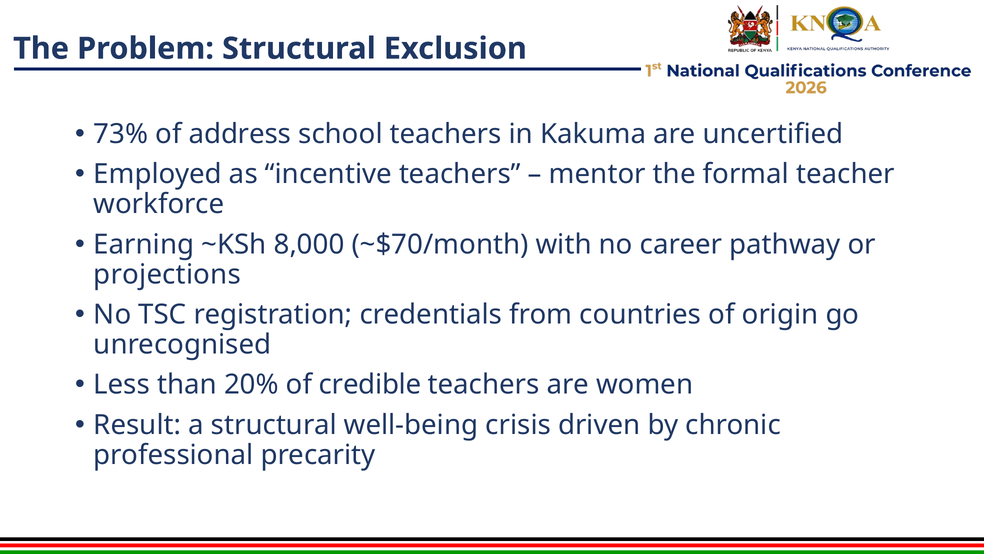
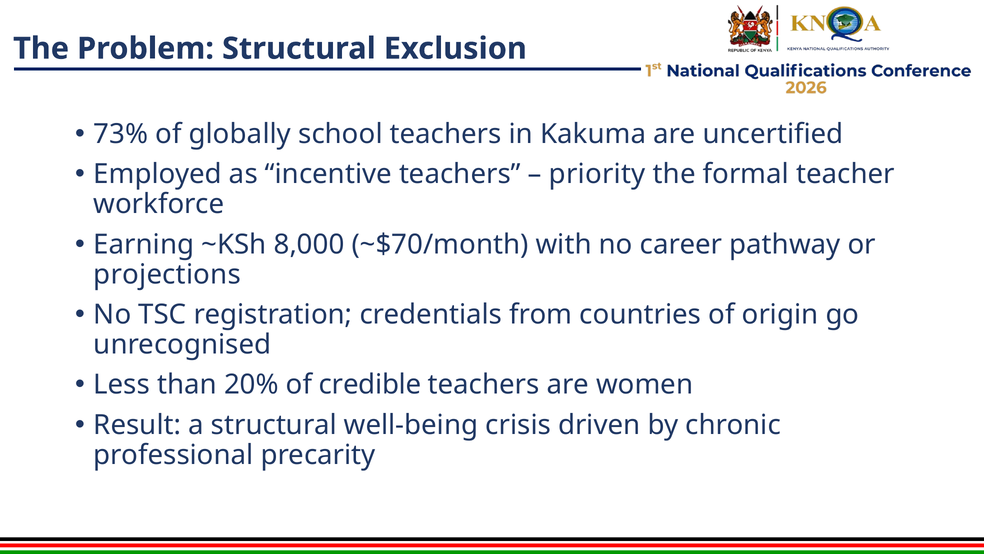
address: address -> globally
mentor: mentor -> priority
